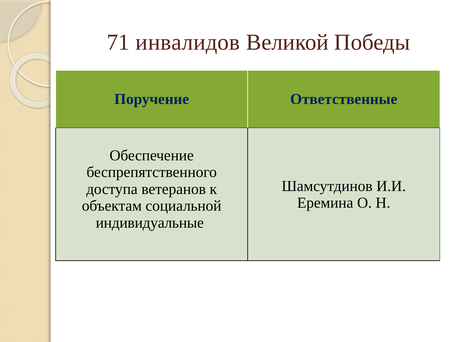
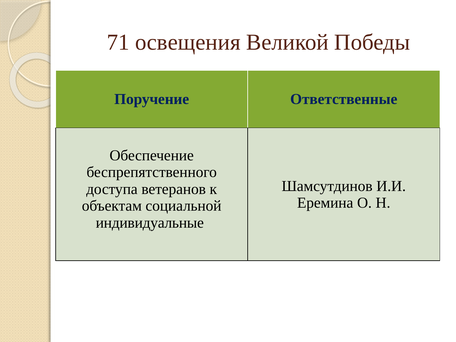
инвалидов: инвалидов -> освещения
